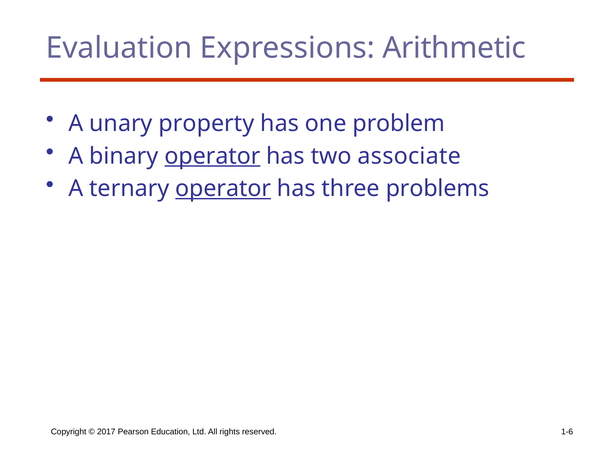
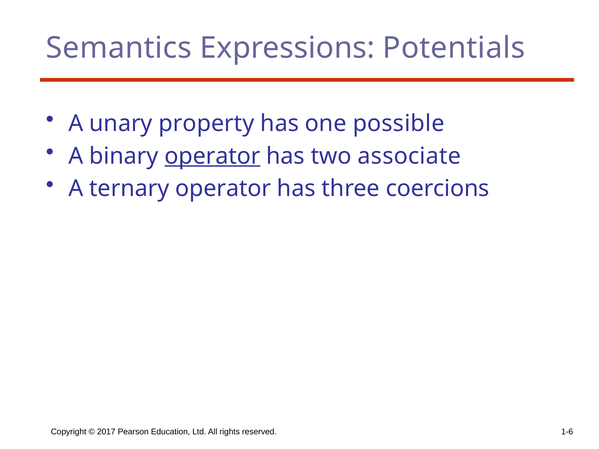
Evaluation: Evaluation -> Semantics
Arithmetic: Arithmetic -> Potentials
problem: problem -> possible
operator at (223, 189) underline: present -> none
problems: problems -> coercions
